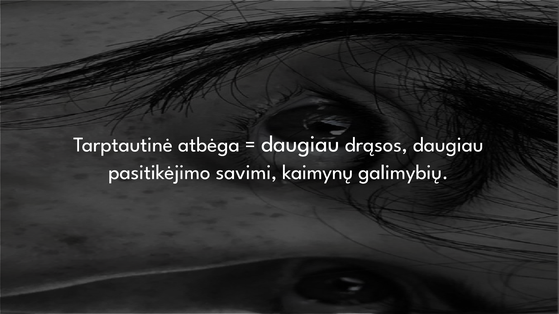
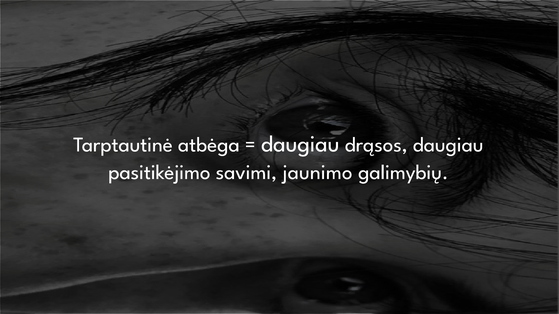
kaimynų: kaimynų -> jaunimo
